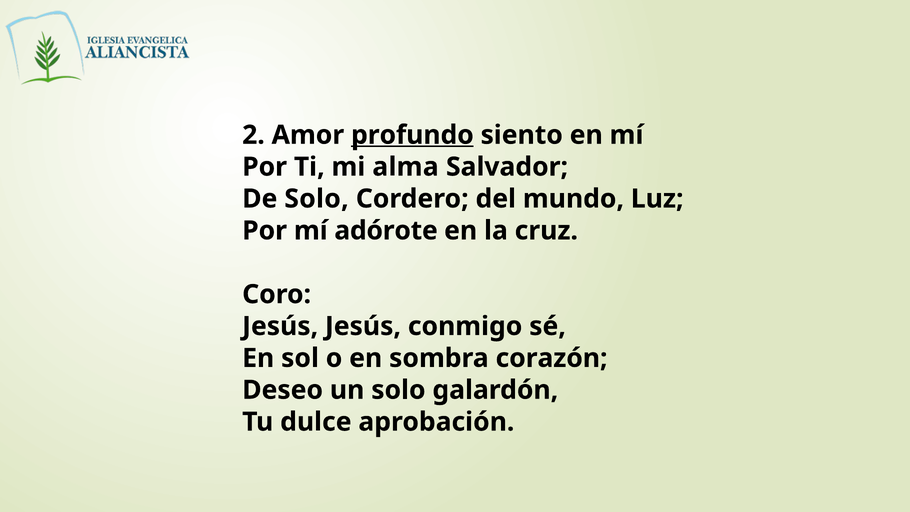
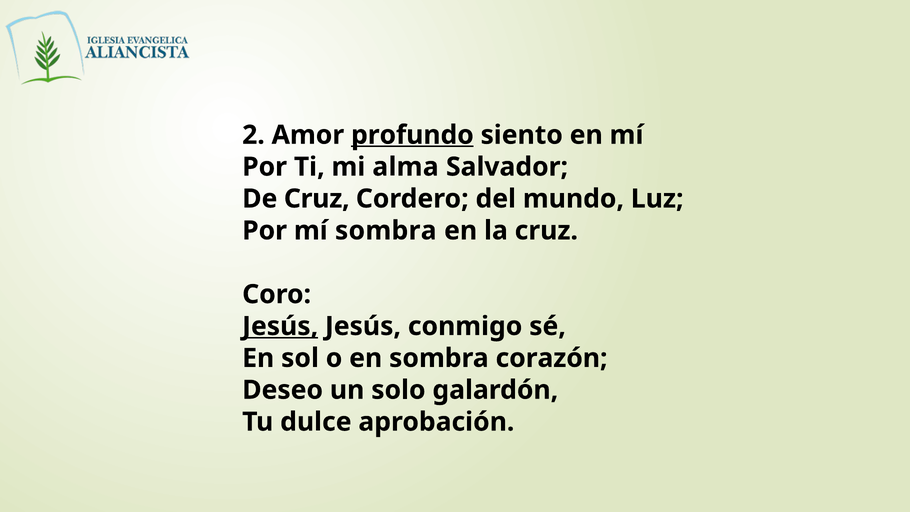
De Solo: Solo -> Cruz
mí adórote: adórote -> sombra
Jesús at (280, 326) underline: none -> present
